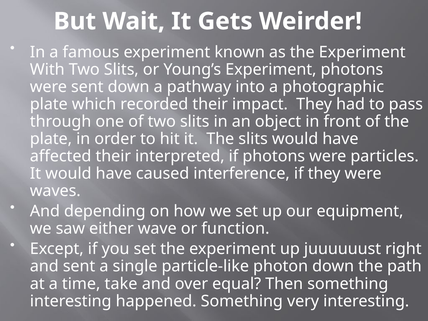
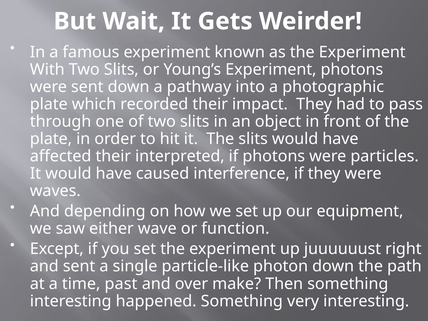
take: take -> past
equal: equal -> make
